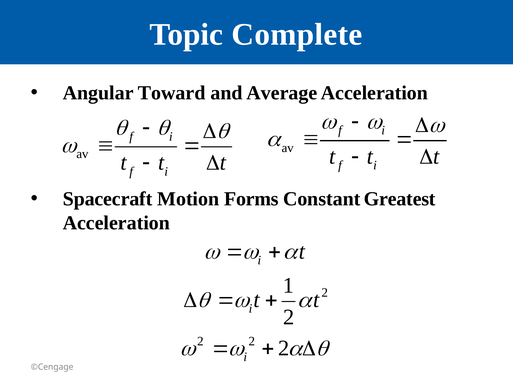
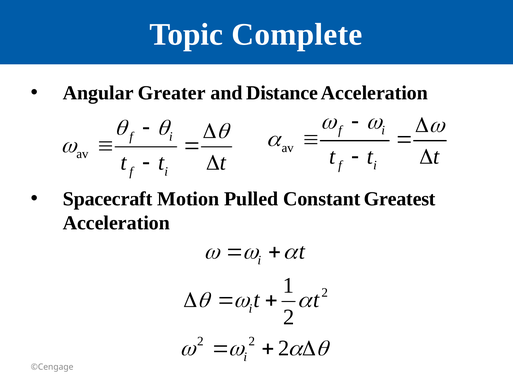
Toward: Toward -> Greater
Average: Average -> Distance
Forms: Forms -> Pulled
